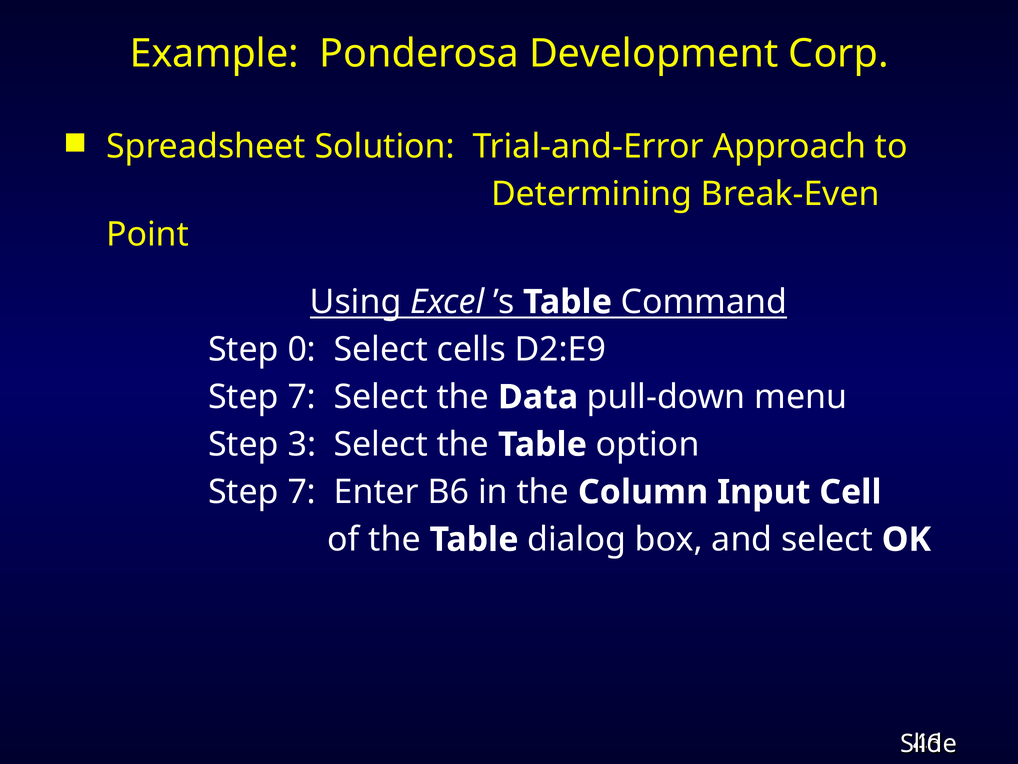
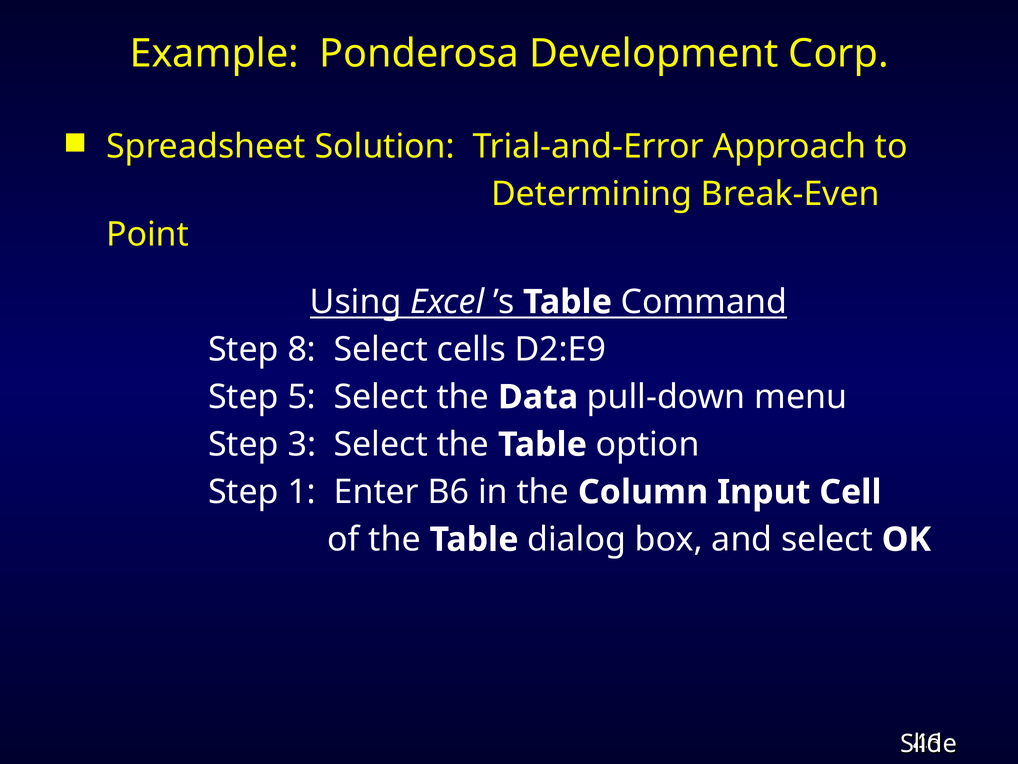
0: 0 -> 8
7 at (302, 397): 7 -> 5
7 at (302, 492): 7 -> 1
